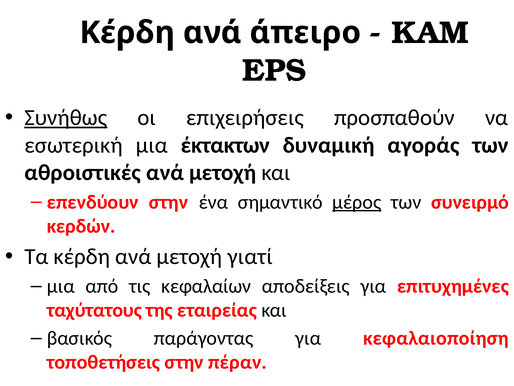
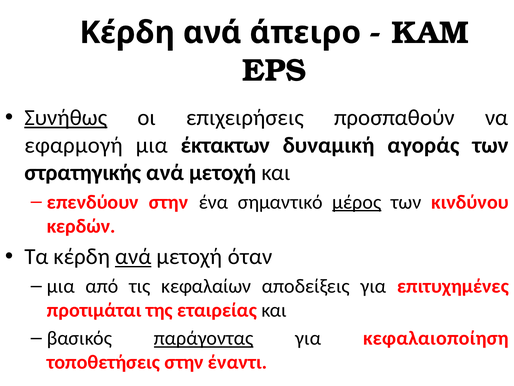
εσωτερική: εσωτερική -> εφαρμογή
αθροιστικές: αθροιστικές -> στρατηγικής
συνειρμό: συνειρμό -> κινδύνου
ανά at (133, 256) underline: none -> present
γιατί: γιατί -> όταν
ταχύτατους: ταχύτατους -> προτιμάται
παράγοντας underline: none -> present
πέραν: πέραν -> έναντι
